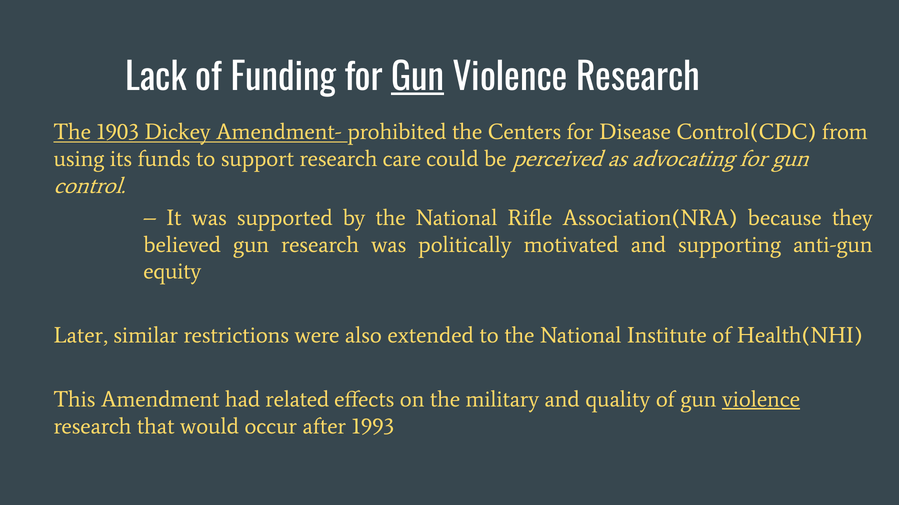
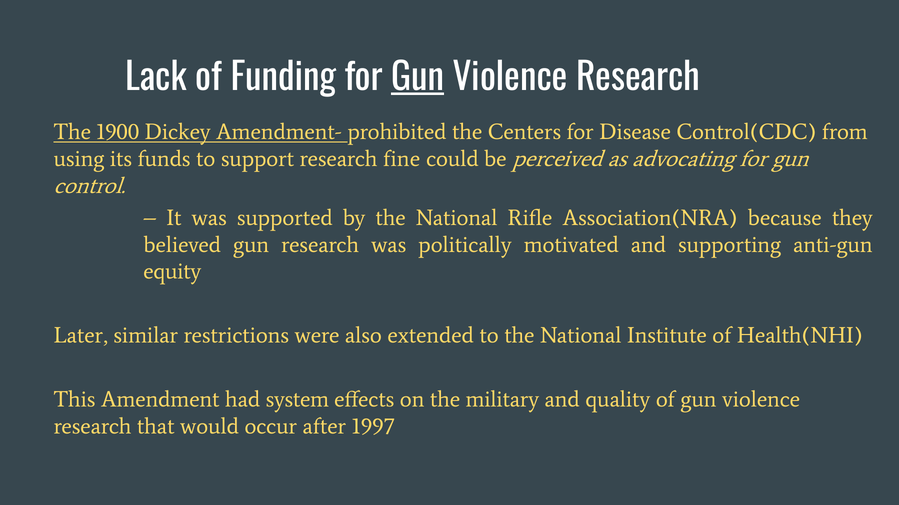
1903: 1903 -> 1900
care: care -> fine
related: related -> system
violence at (761, 400) underline: present -> none
1993: 1993 -> 1997
